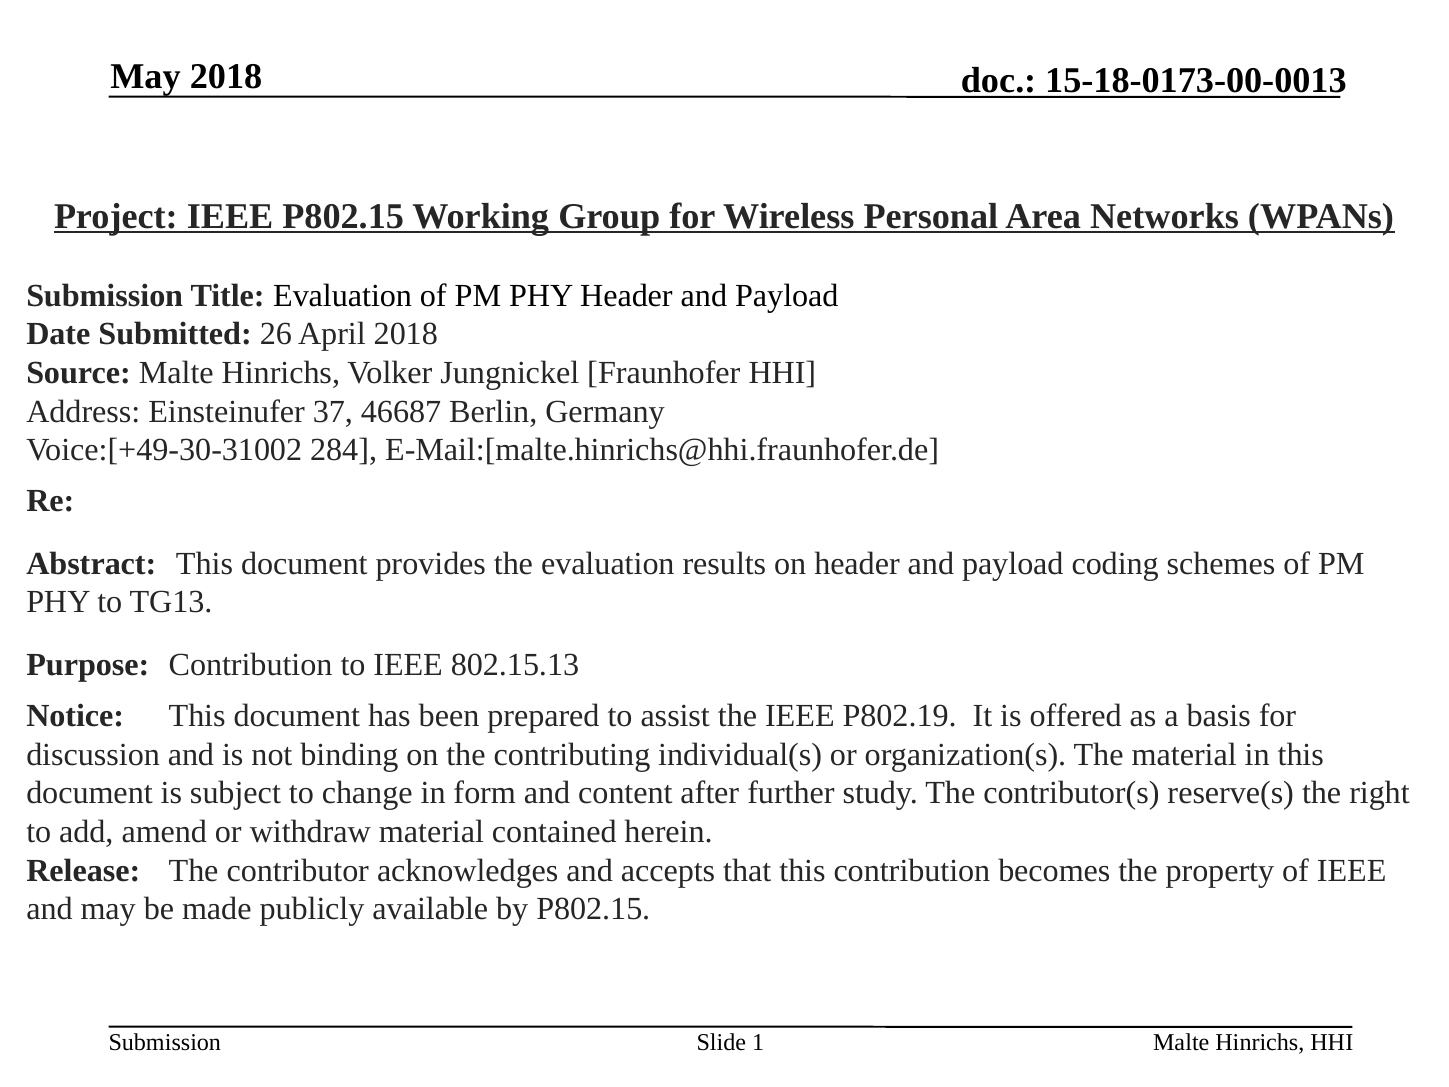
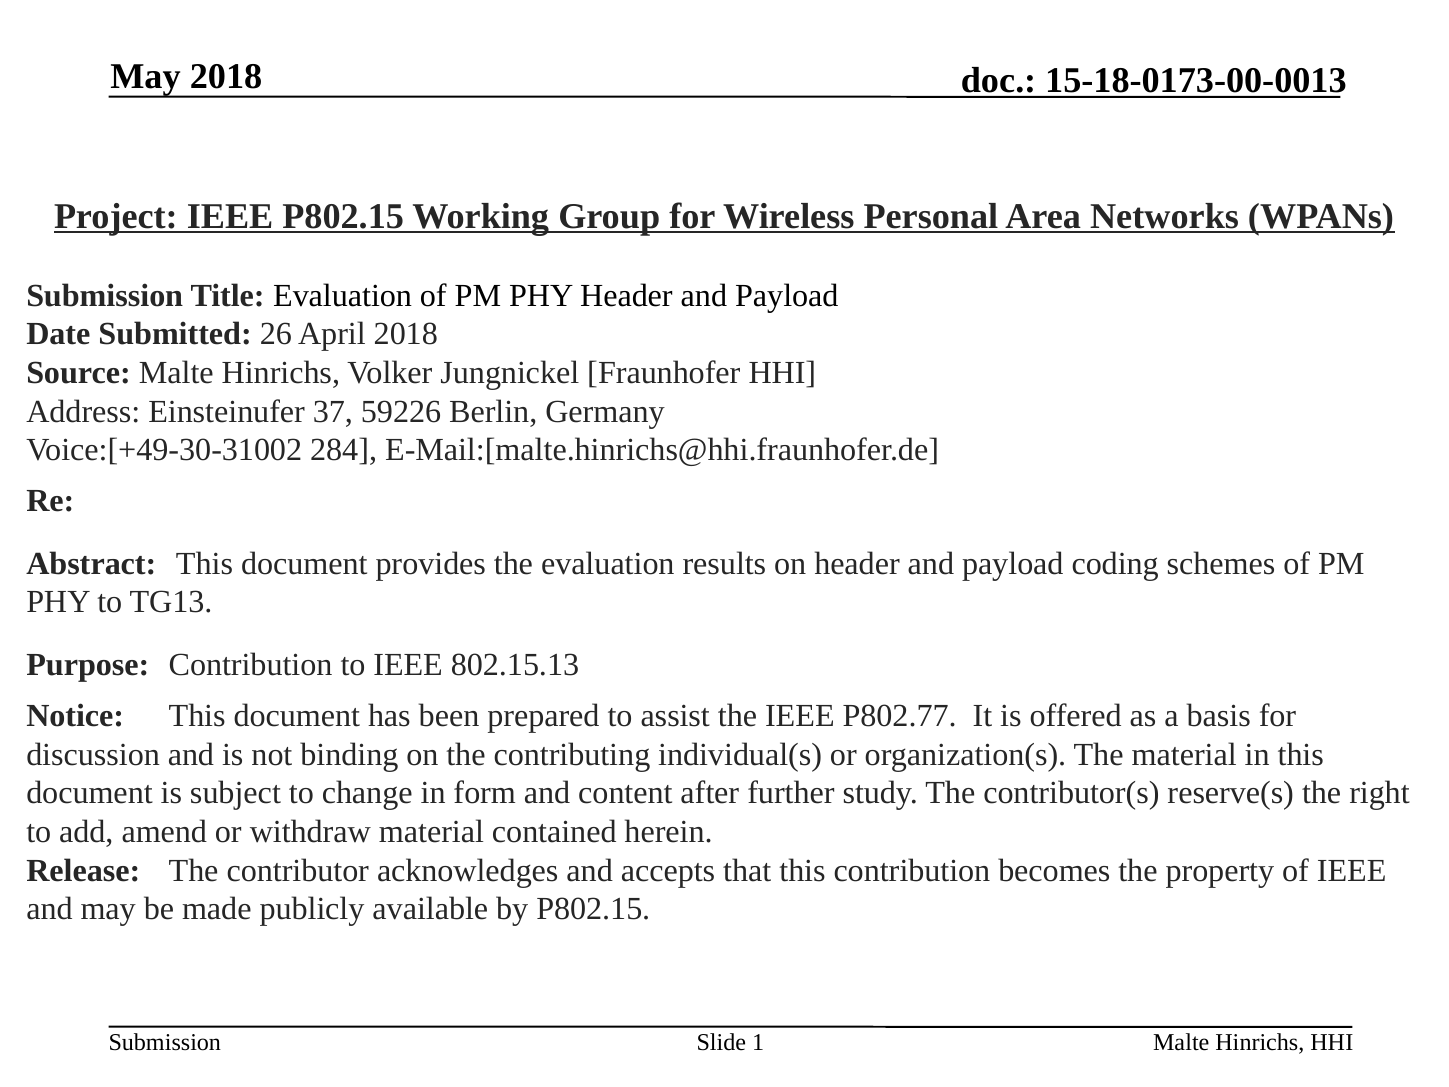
46687: 46687 -> 59226
P802.19: P802.19 -> P802.77
